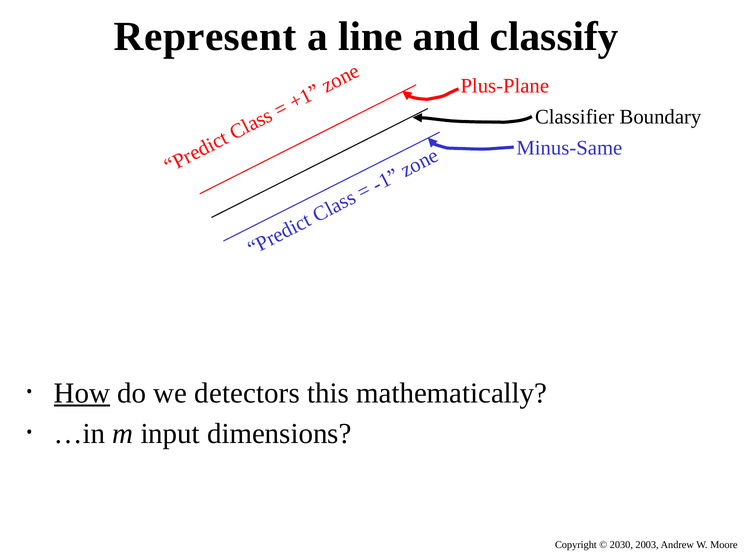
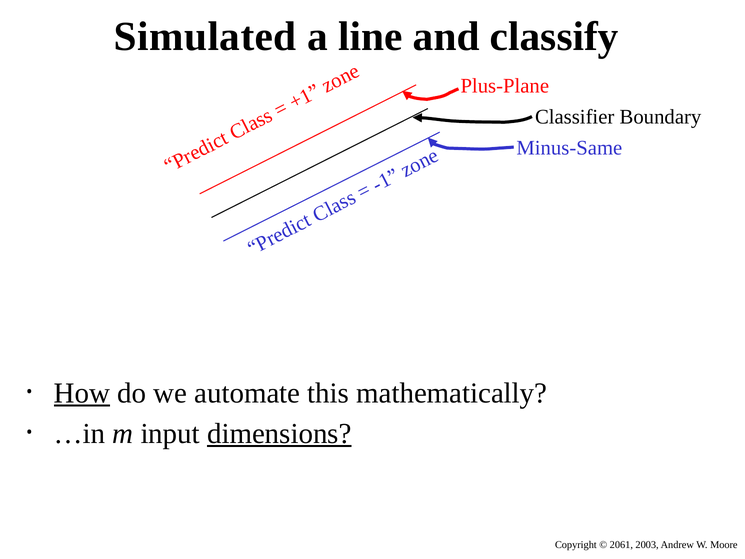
Represent: Represent -> Simulated
detectors: detectors -> automate
dimensions underline: none -> present
2030: 2030 -> 2061
